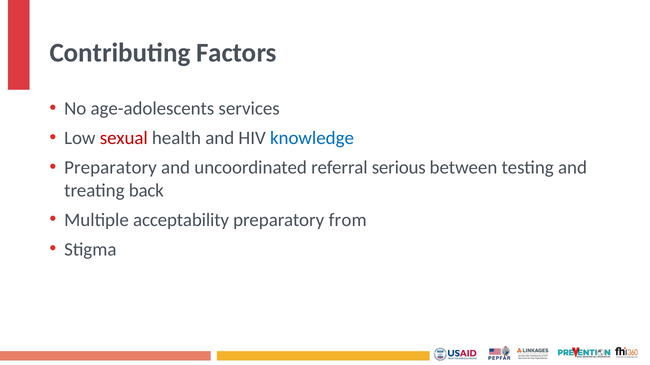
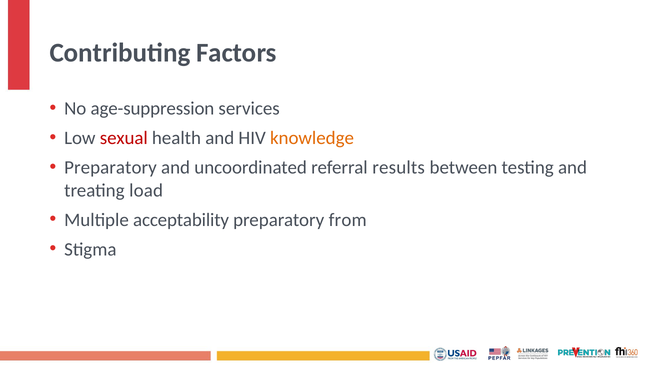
age-adolescents: age-adolescents -> age-suppression
knowledge colour: blue -> orange
serious: serious -> results
back: back -> load
